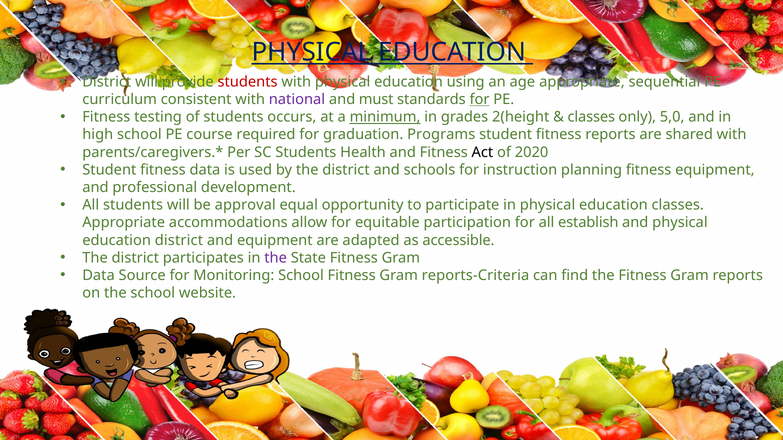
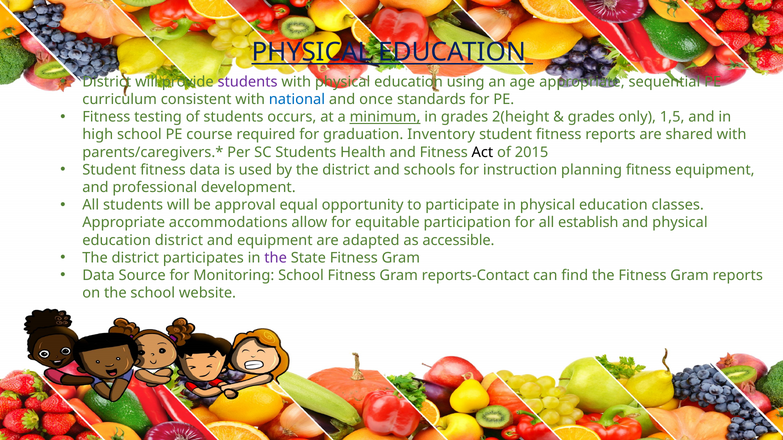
students at (248, 82) colour: red -> purple
national colour: purple -> blue
must: must -> once
for at (480, 100) underline: present -> none
classes at (591, 117): classes -> grades
5,0: 5,0 -> 1,5
Programs: Programs -> Inventory
2020: 2020 -> 2015
reports-Criteria: reports-Criteria -> reports-Contact
